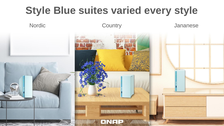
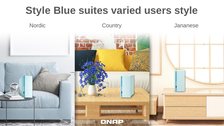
every: every -> users
